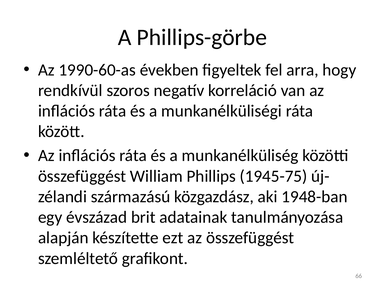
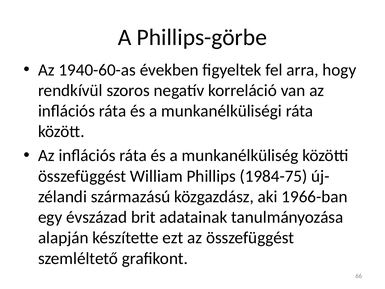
1990-60-as: 1990-60-as -> 1940-60-as
1945-75: 1945-75 -> 1984-75
1948-ban: 1948-ban -> 1966-ban
